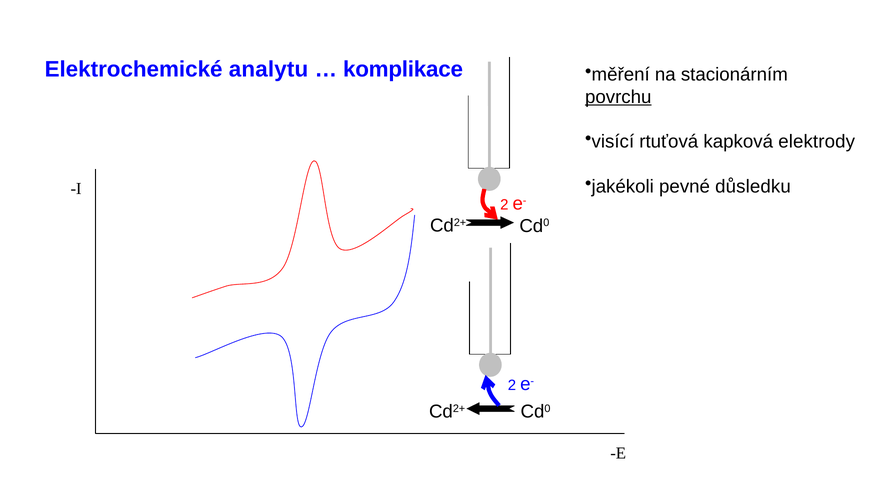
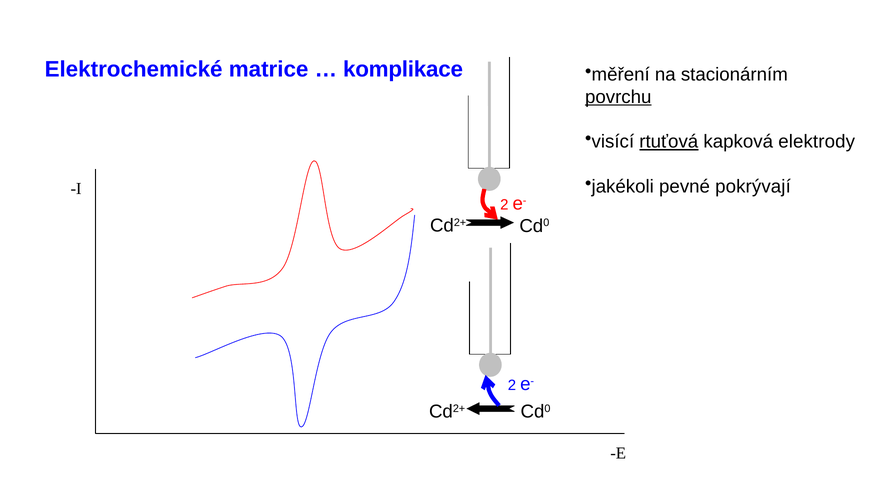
analytu: analytu -> matrice
rtuťová underline: none -> present
důsledku: důsledku -> pokrývají
